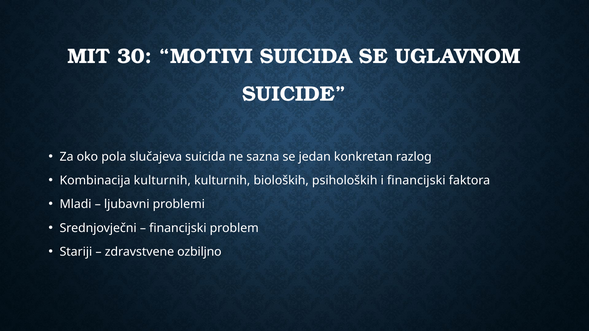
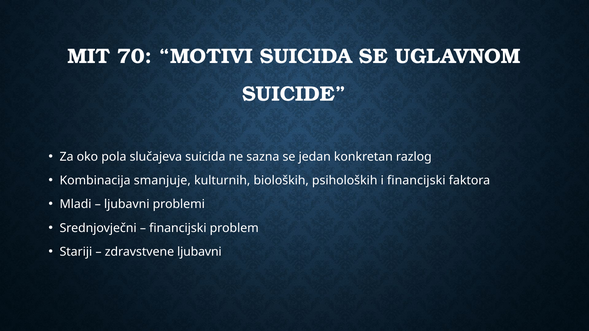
30: 30 -> 70
Kombinacija kulturnih: kulturnih -> smanjuje
zdravstvene ozbiljno: ozbiljno -> ljubavni
